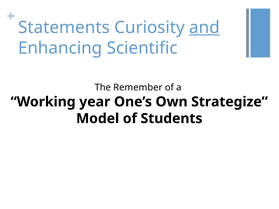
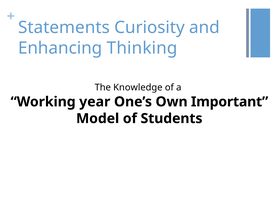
and underline: present -> none
Scientific: Scientific -> Thinking
Remember: Remember -> Knowledge
Strategize: Strategize -> Important
